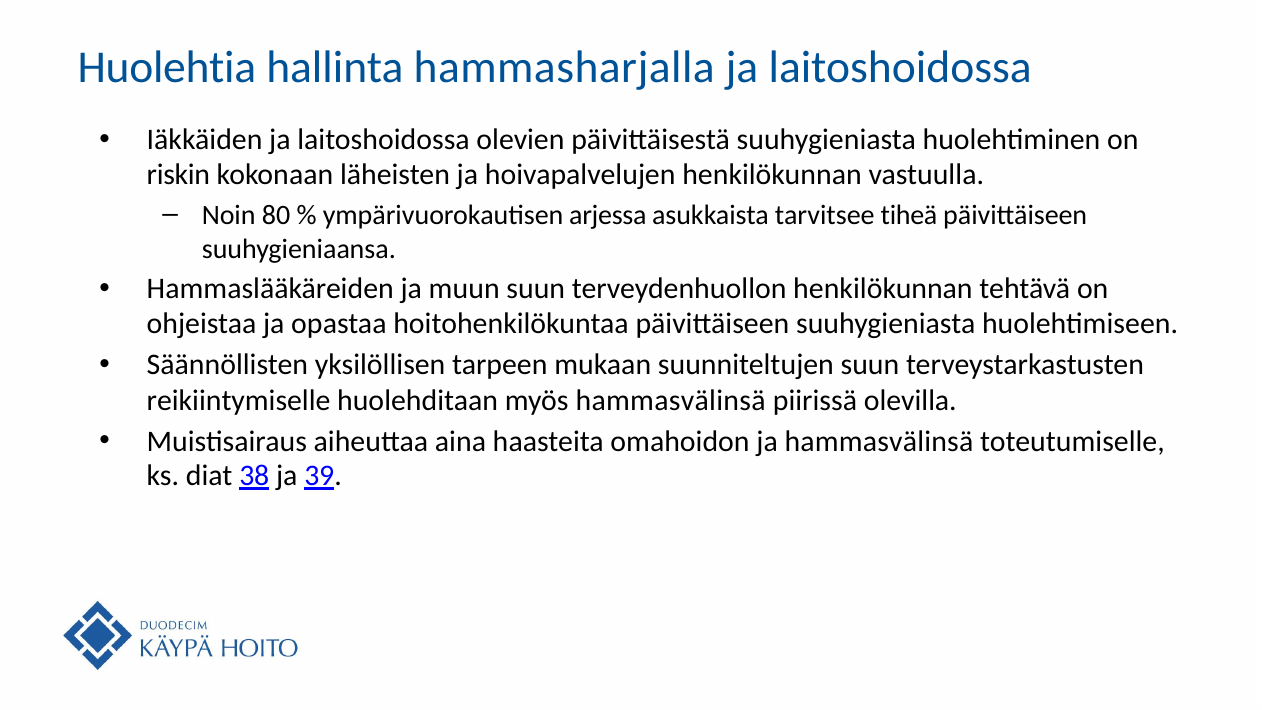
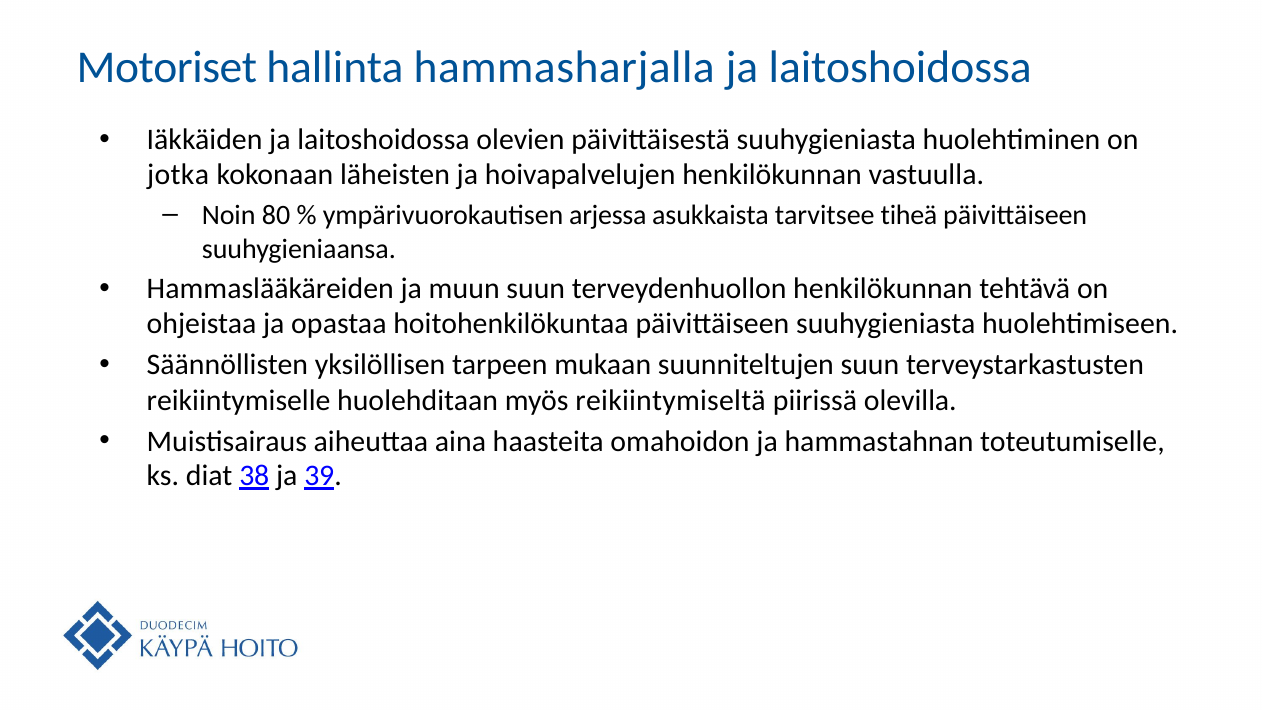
Huolehtia: Huolehtia -> Motoriset
riskin: riskin -> jotka
myös hammasvälinsä: hammasvälinsä -> reikiintymiseltä
ja hammasvälinsä: hammasvälinsä -> hammastahnan
